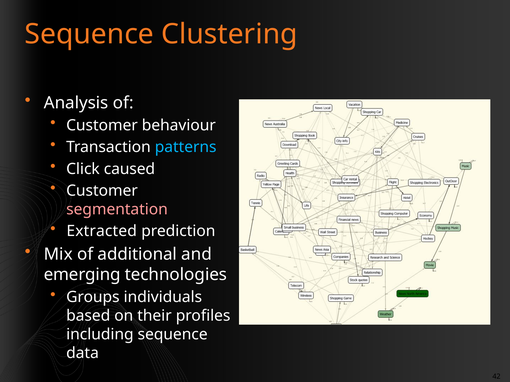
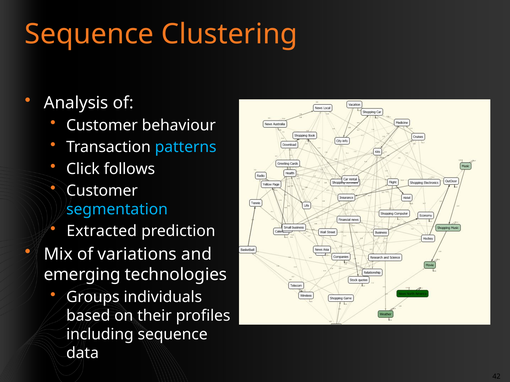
caused: caused -> follows
segmentation colour: pink -> light blue
additional: additional -> variations
